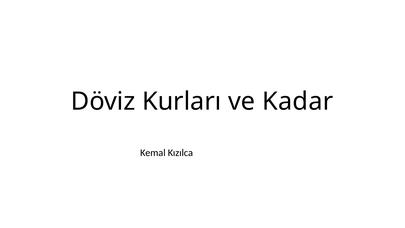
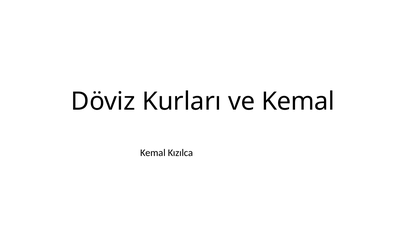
ve Kadar: Kadar -> Kemal
